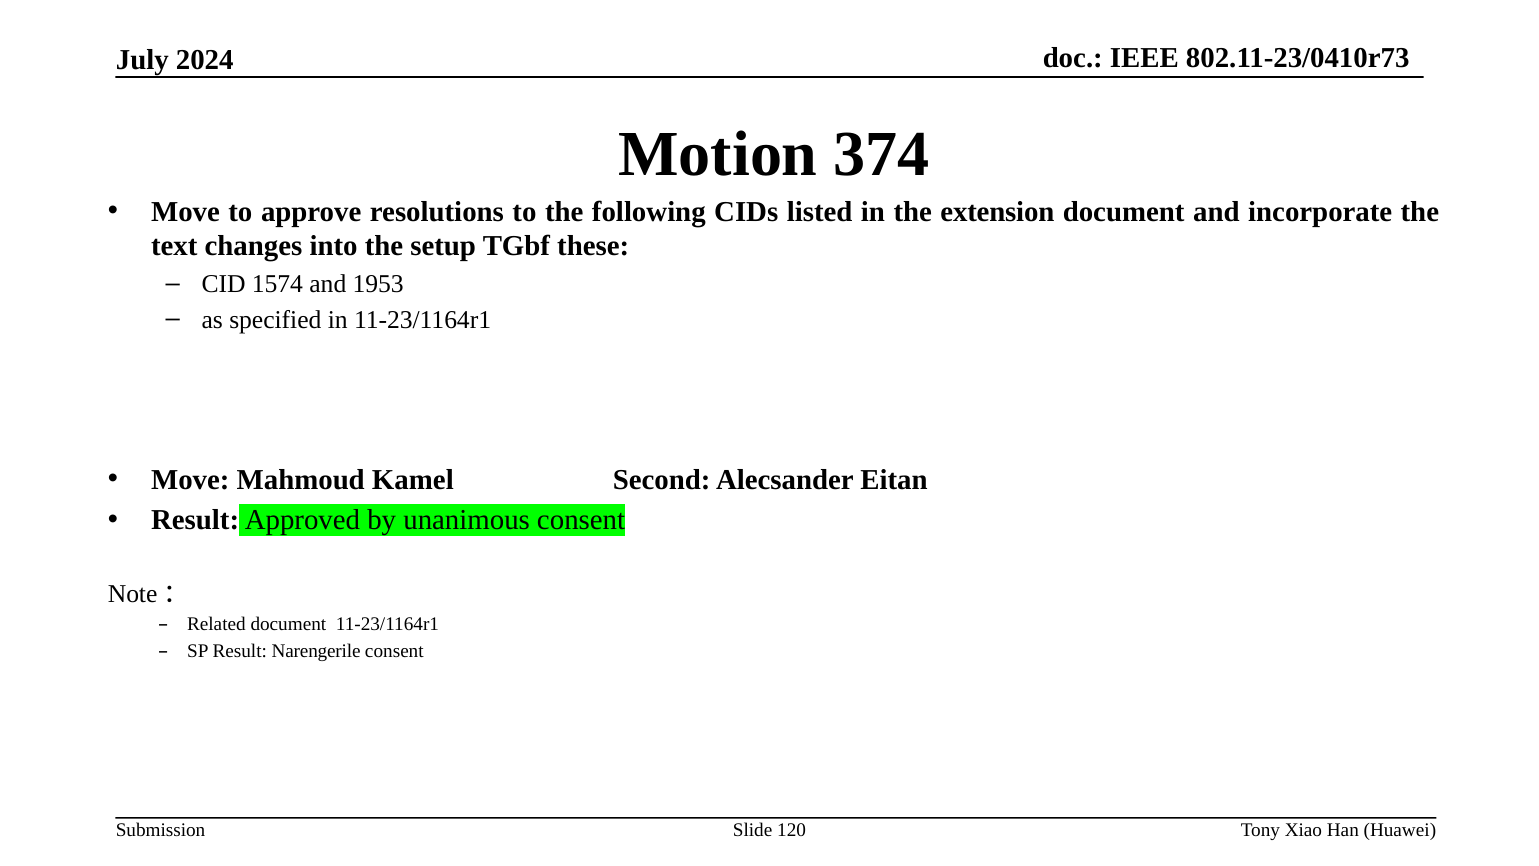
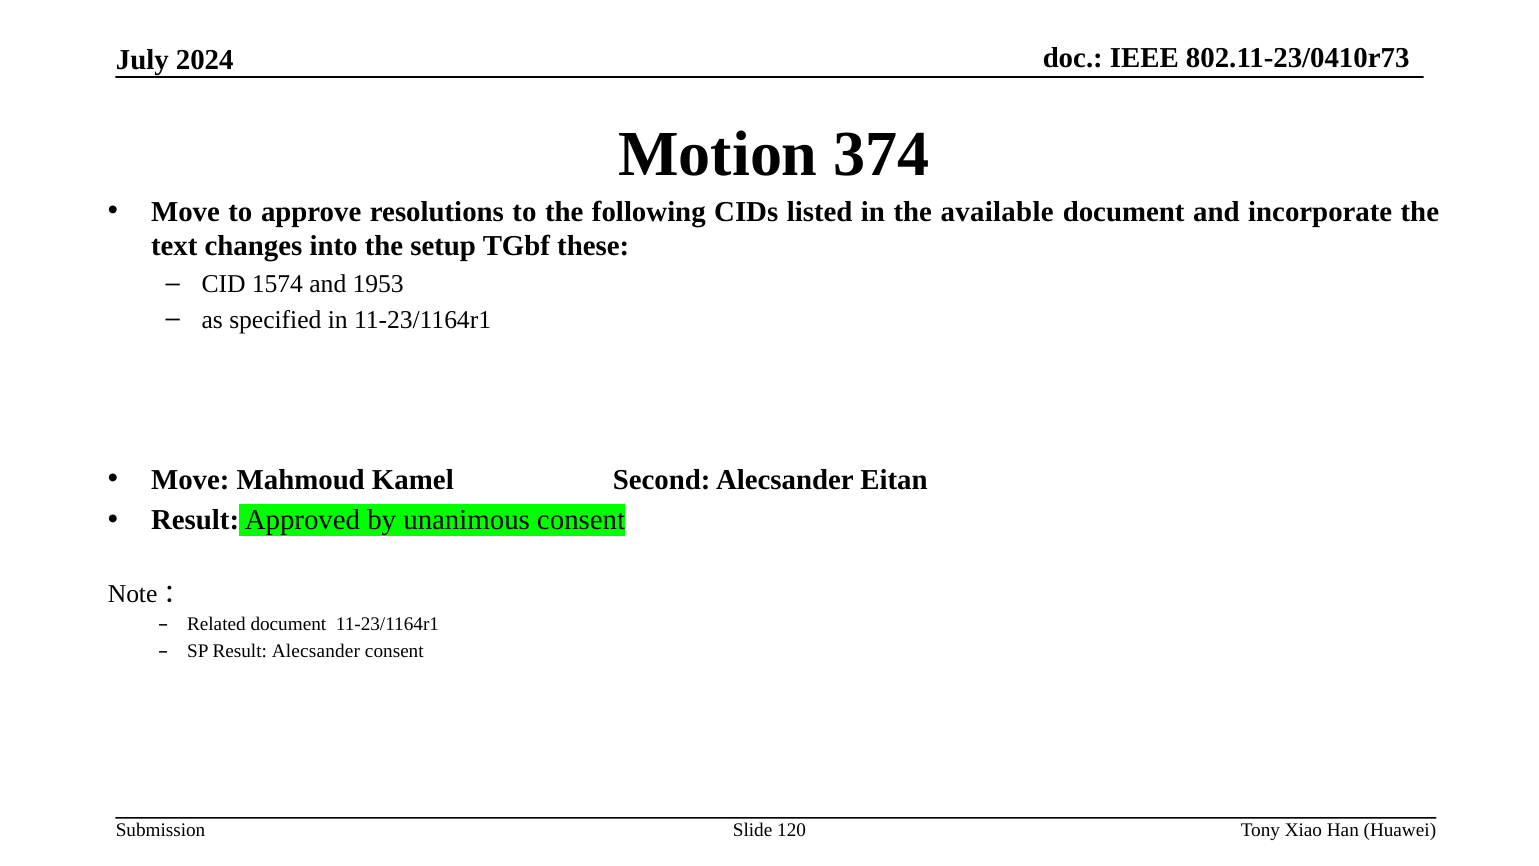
extension: extension -> available
Result Narengerile: Narengerile -> Alecsander
